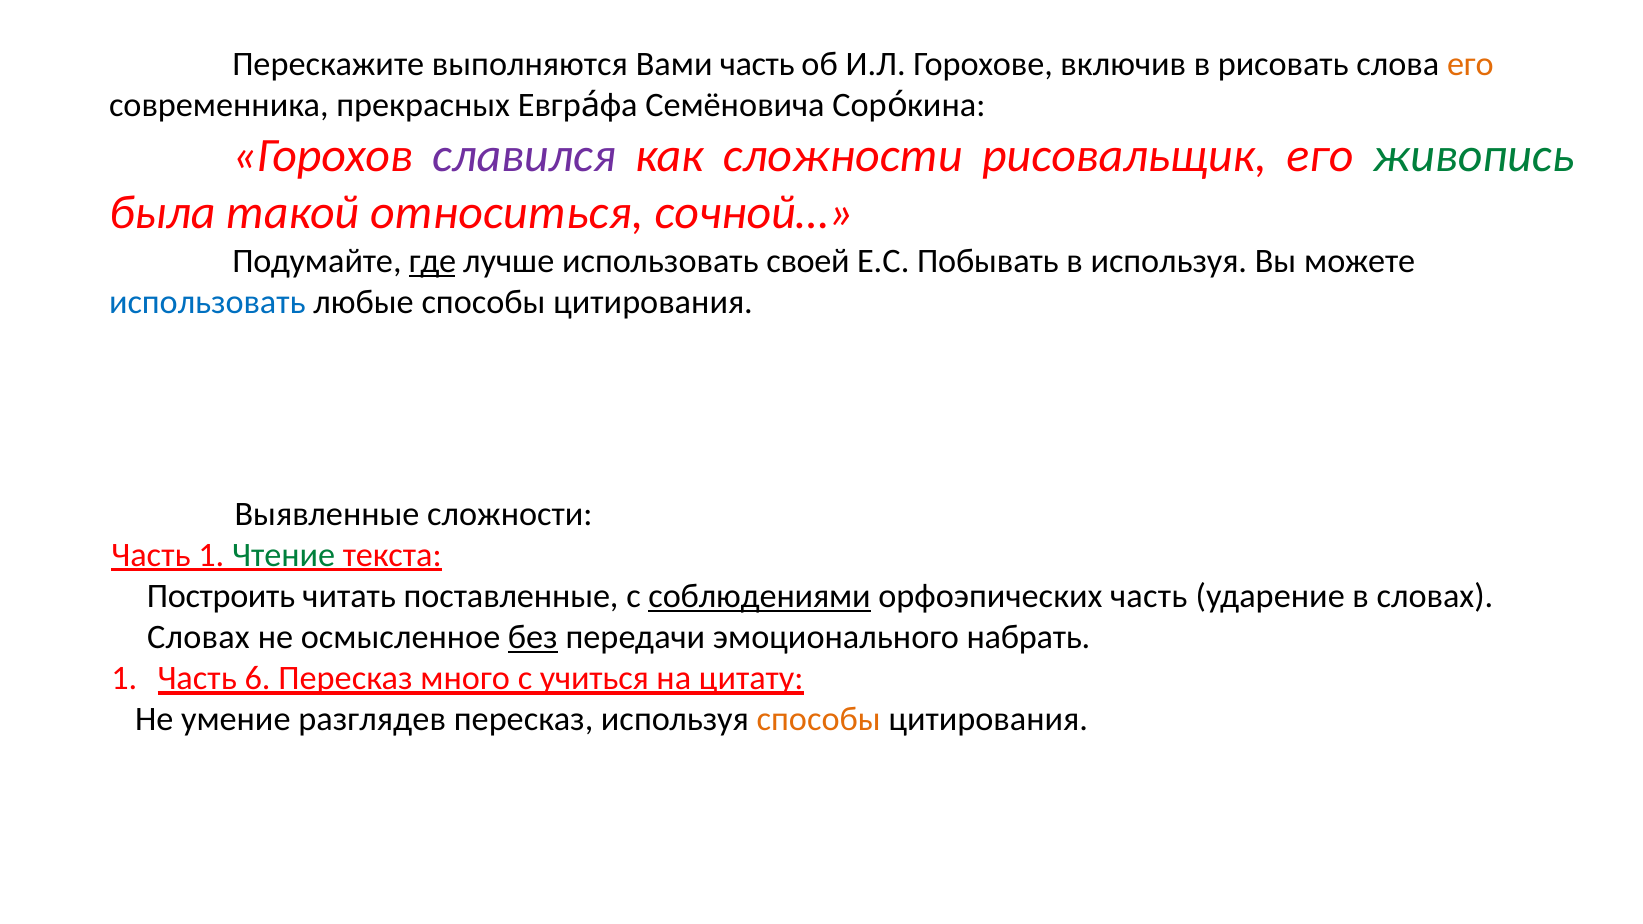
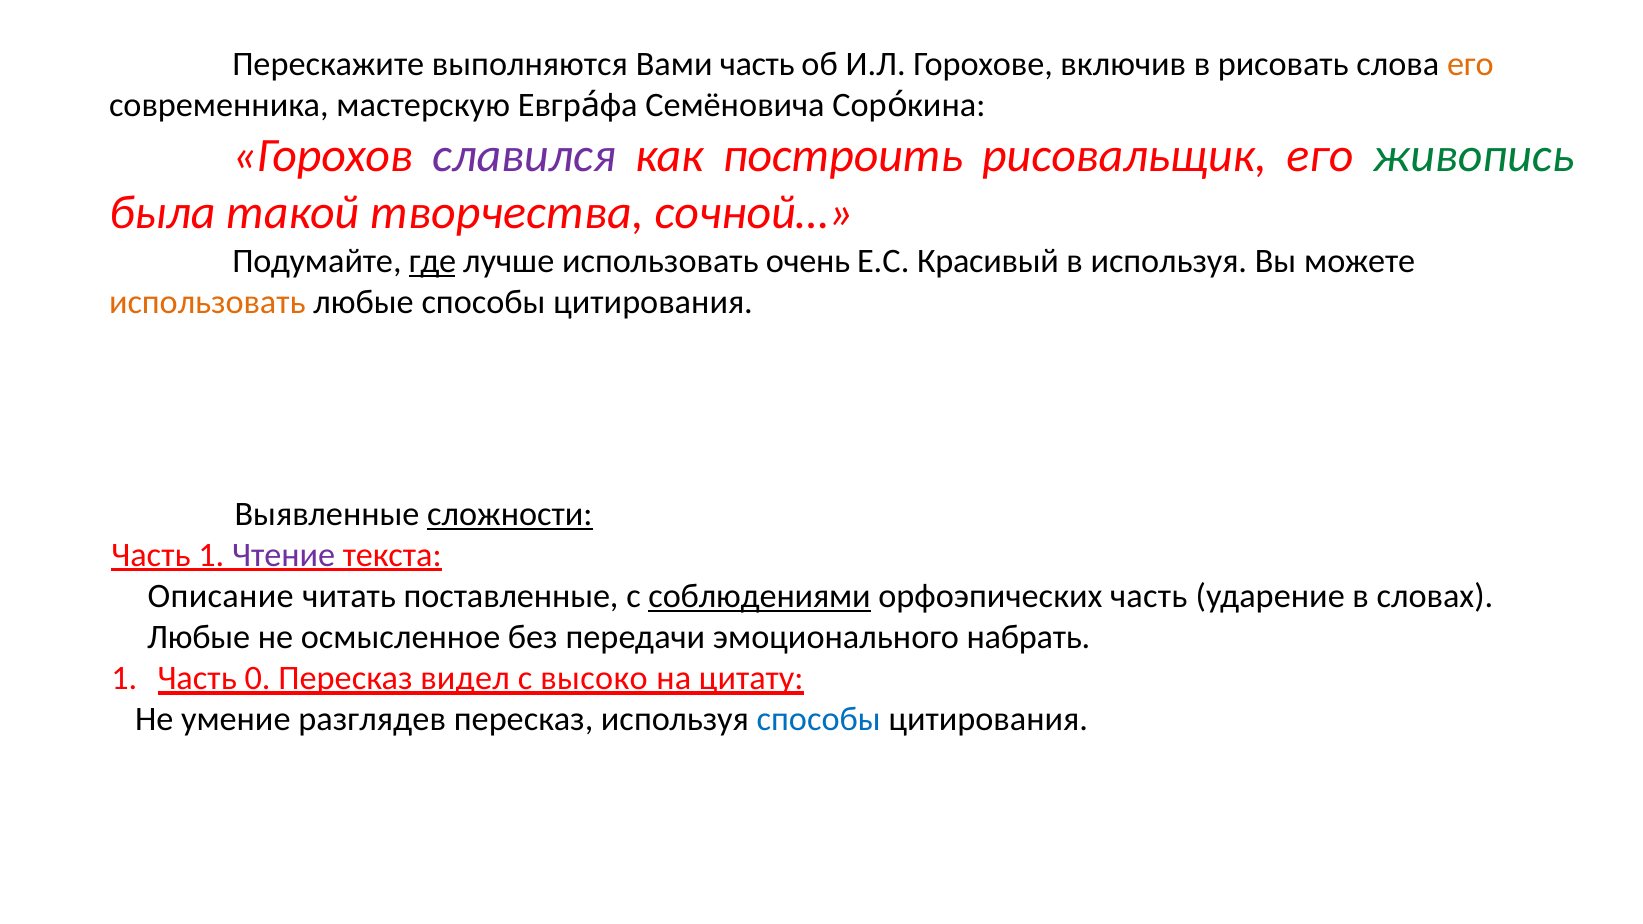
прекрасных: прекрасных -> мастерскую
как сложности: сложности -> построить
относиться: относиться -> творчества
своей: своей -> очень
Побывать: Побывать -> Красивый
использовать at (207, 302) colour: blue -> orange
сложности at (510, 514) underline: none -> present
Чтение colour: green -> purple
Построить: Построить -> Описание
Словах at (198, 637): Словах -> Любые
без underline: present -> none
6: 6 -> 0
много: много -> видел
учиться: учиться -> высоко
способы at (819, 719) colour: orange -> blue
